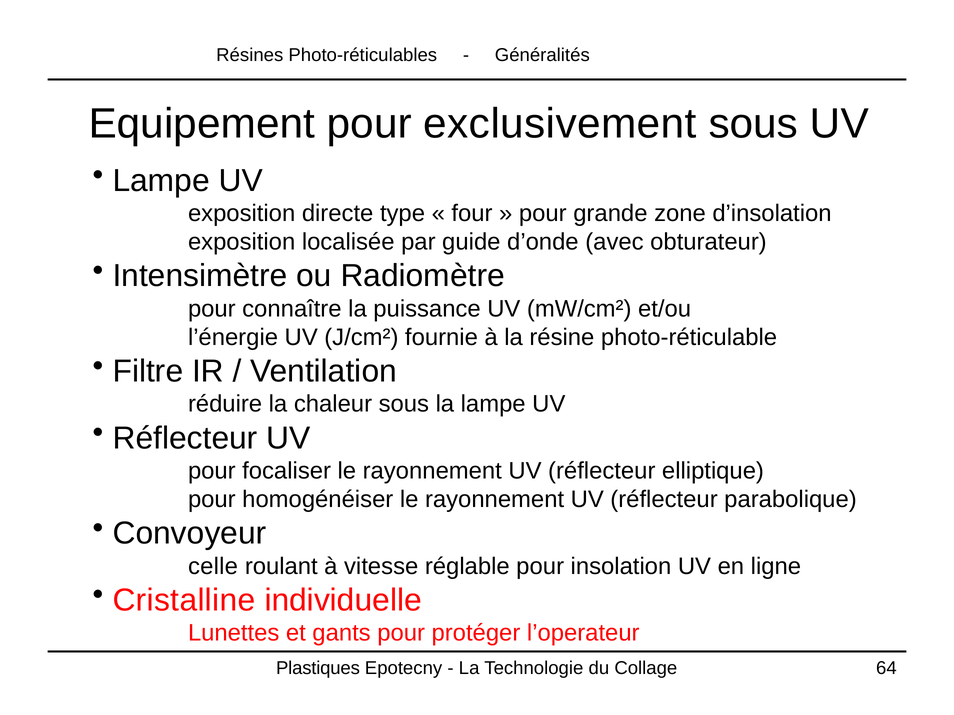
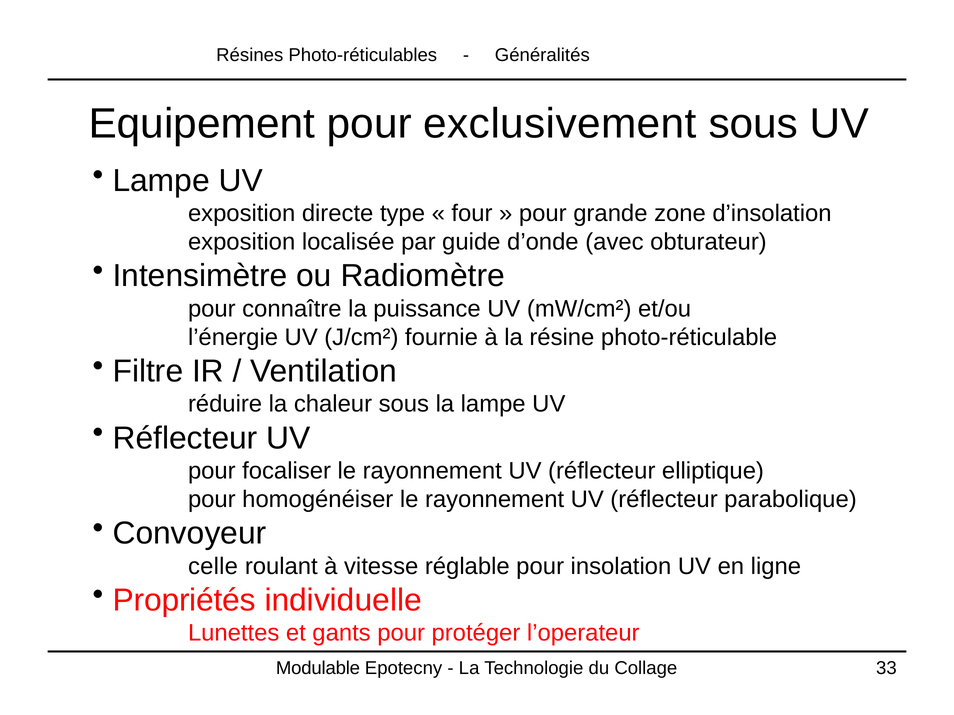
Cristalline: Cristalline -> Propriétés
Plastiques: Plastiques -> Modulable
64: 64 -> 33
